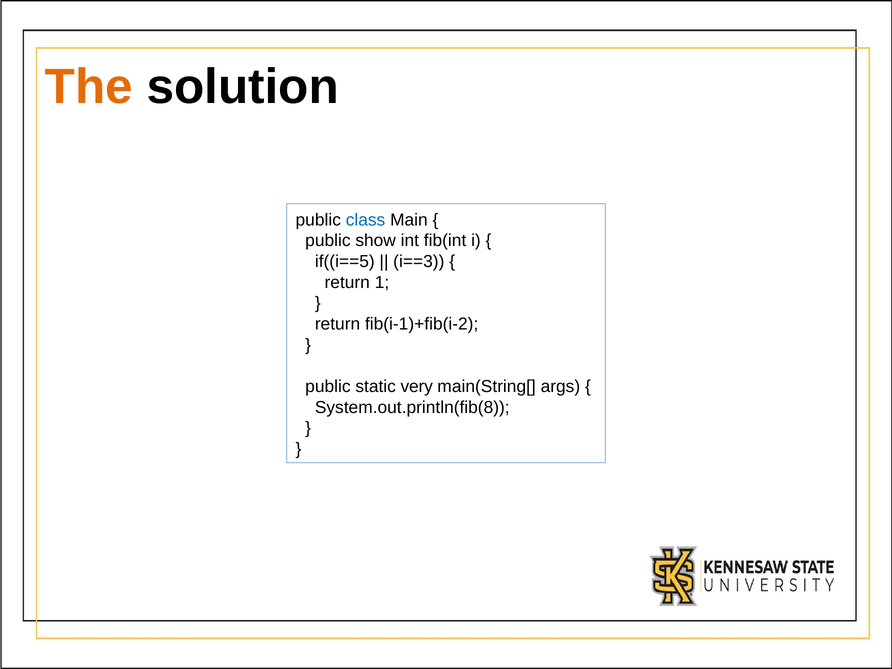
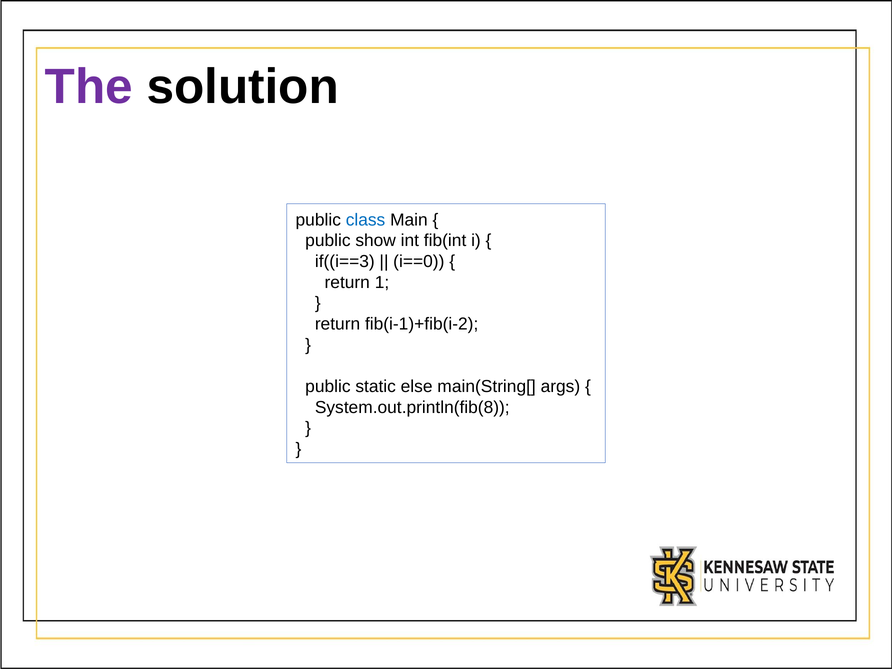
The colour: orange -> purple
if((i==5: if((i==5 -> if((i==3
i==3: i==3 -> i==0
very: very -> else
